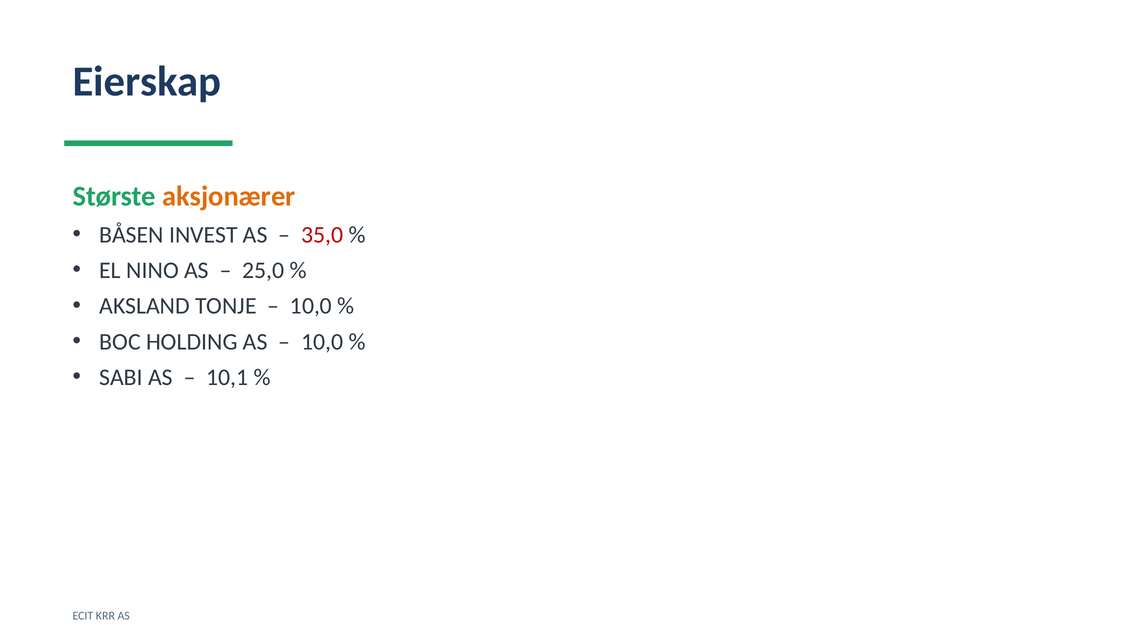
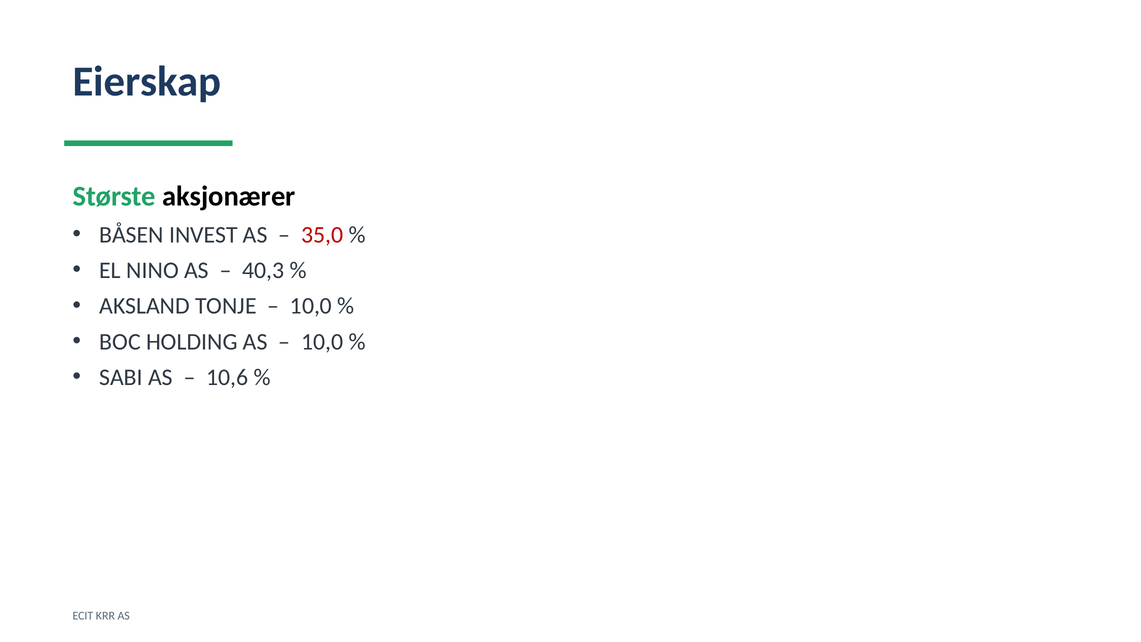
aksjonærer colour: orange -> black
25,0: 25,0 -> 40,3
10,1: 10,1 -> 10,6
